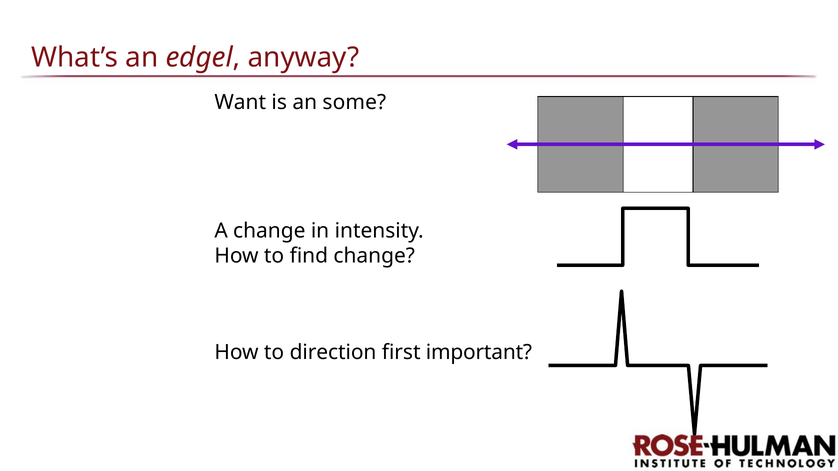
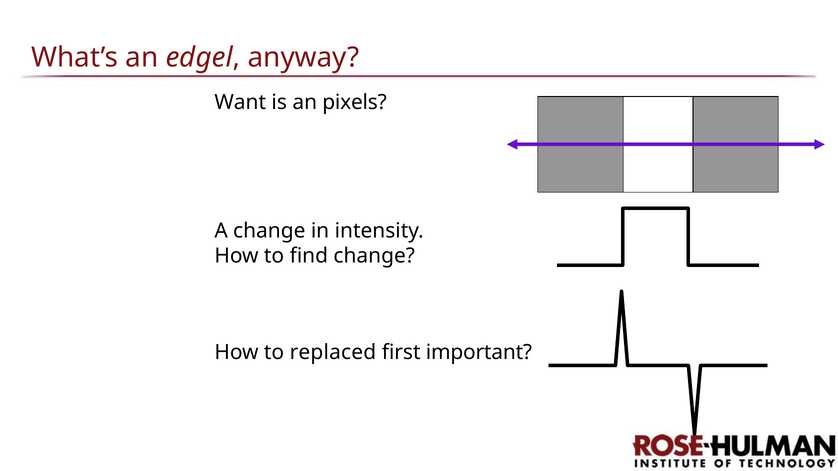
some: some -> pixels
direction: direction -> replaced
